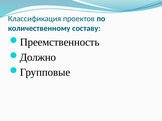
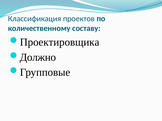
Преемственность: Преемственность -> Проектировщика
